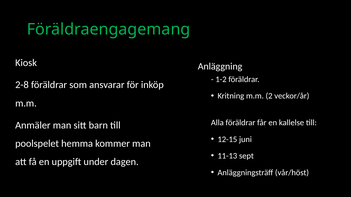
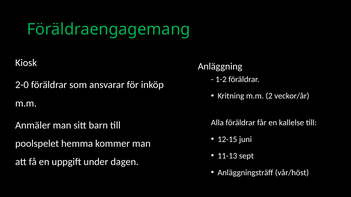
2-8: 2-8 -> 2-0
